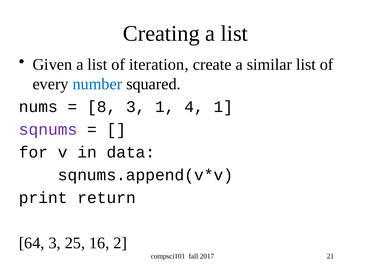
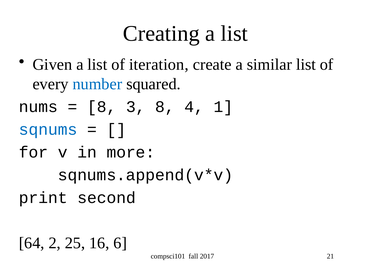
3 1: 1 -> 8
sqnums colour: purple -> blue
data: data -> more
return: return -> second
64 3: 3 -> 2
2: 2 -> 6
